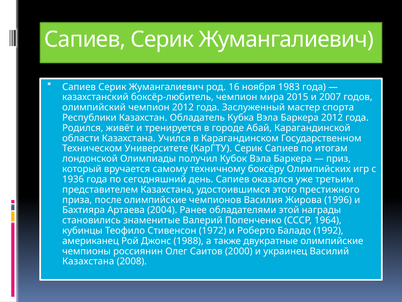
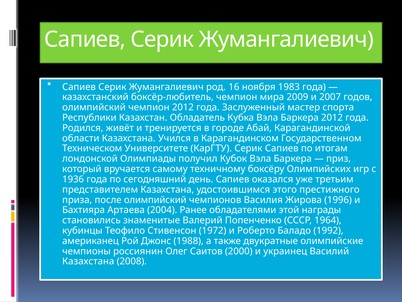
2015: 2015 -> 2009
после олимпийские: олимпийские -> олимпийский
